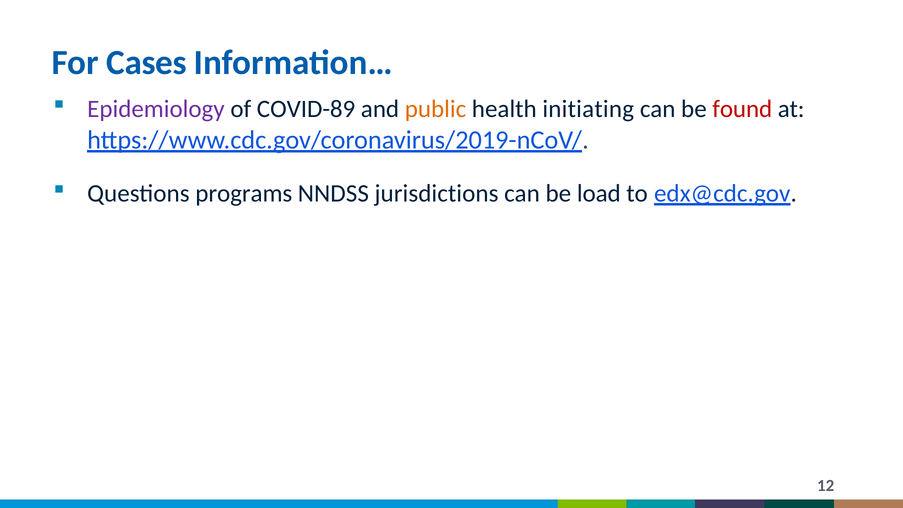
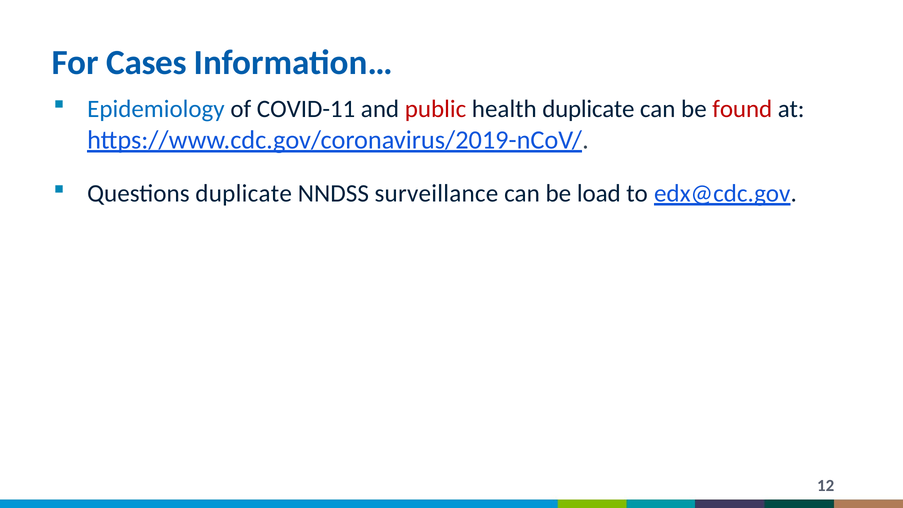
Epidemiology colour: purple -> blue
COVID-89: COVID-89 -> COVID-11
public colour: orange -> red
health initiating: initiating -> duplicate
Questions programs: programs -> duplicate
jurisdictions: jurisdictions -> surveillance
